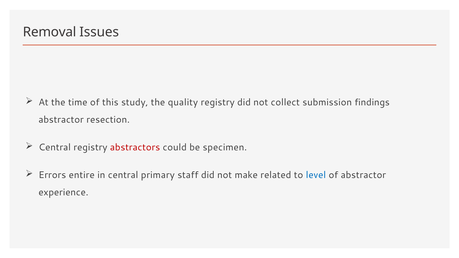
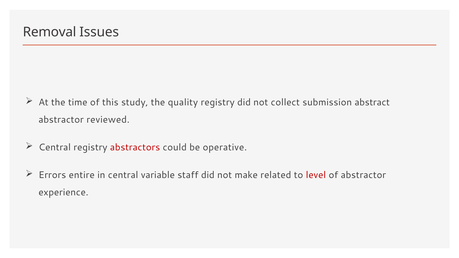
findings: findings -> abstract
resection: resection -> reviewed
specimen: specimen -> operative
primary: primary -> variable
level colour: blue -> red
